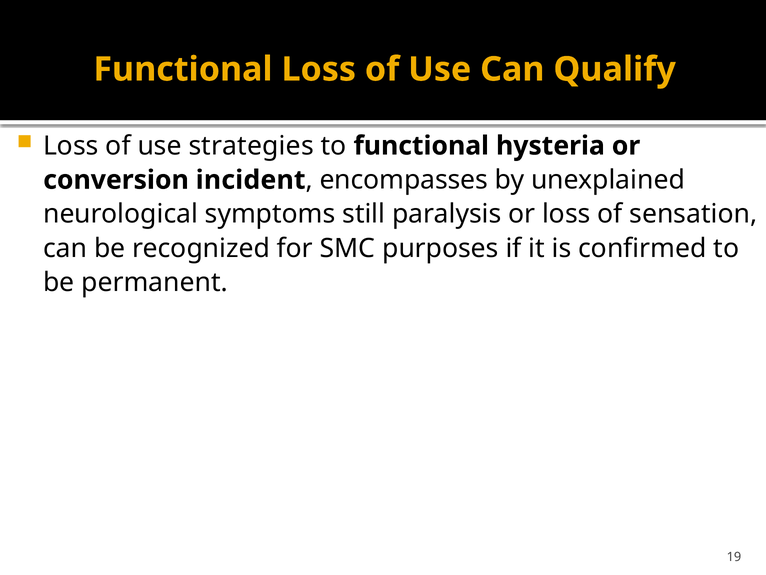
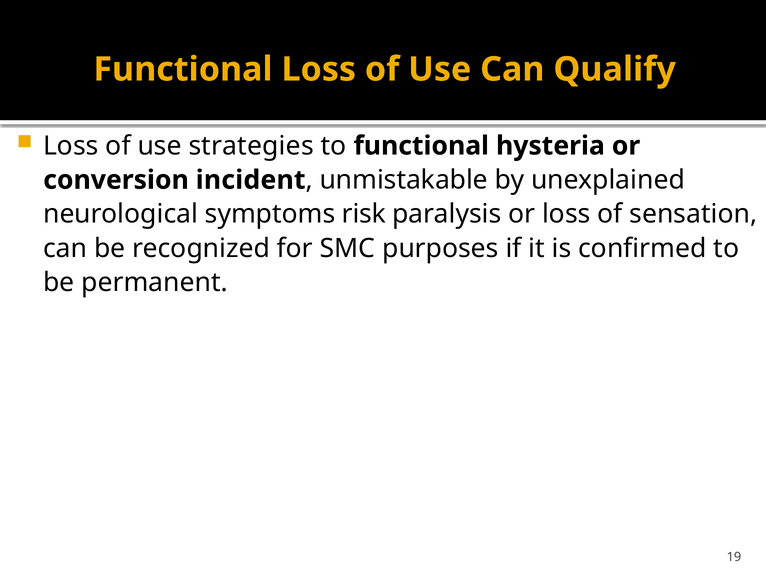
encompasses: encompasses -> unmistakable
still: still -> risk
